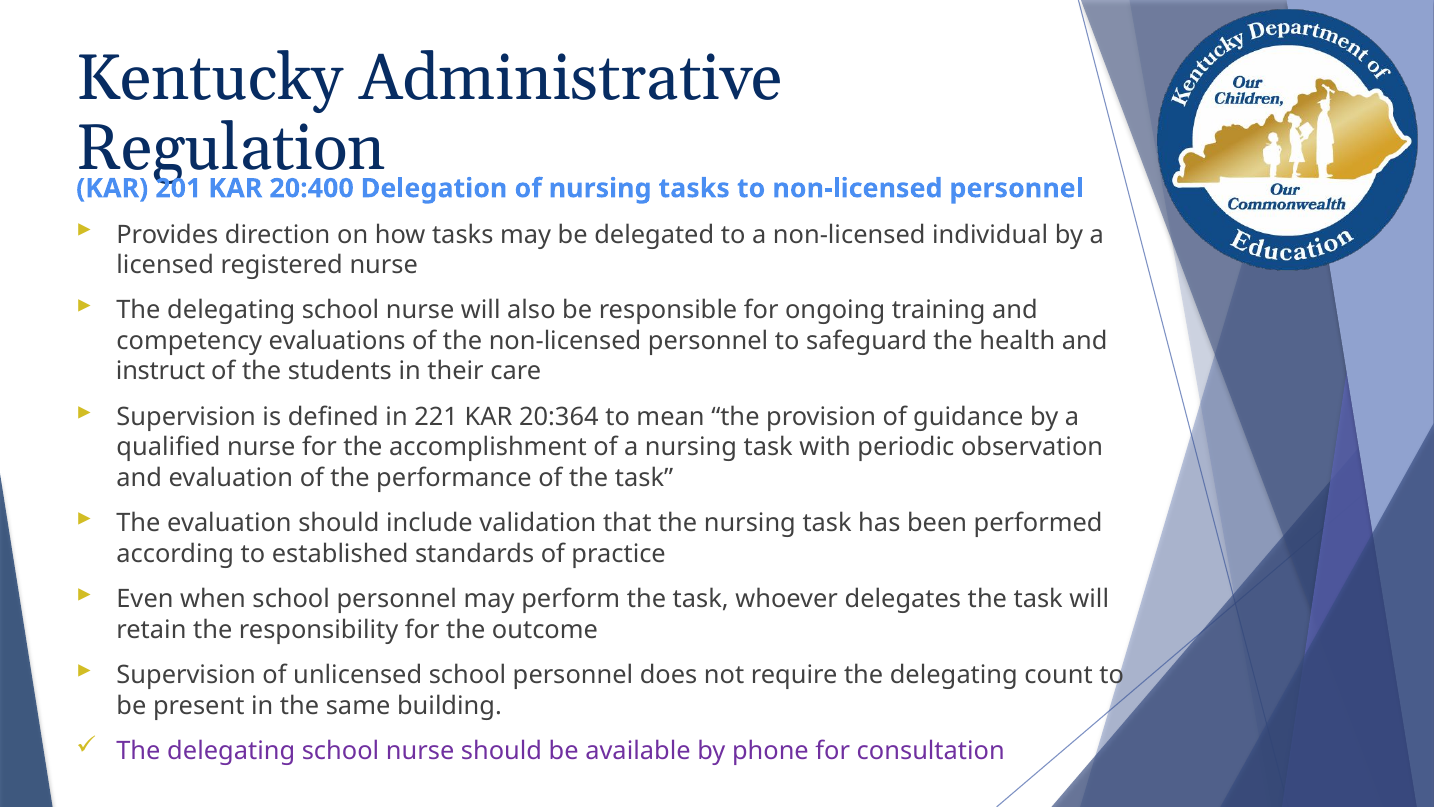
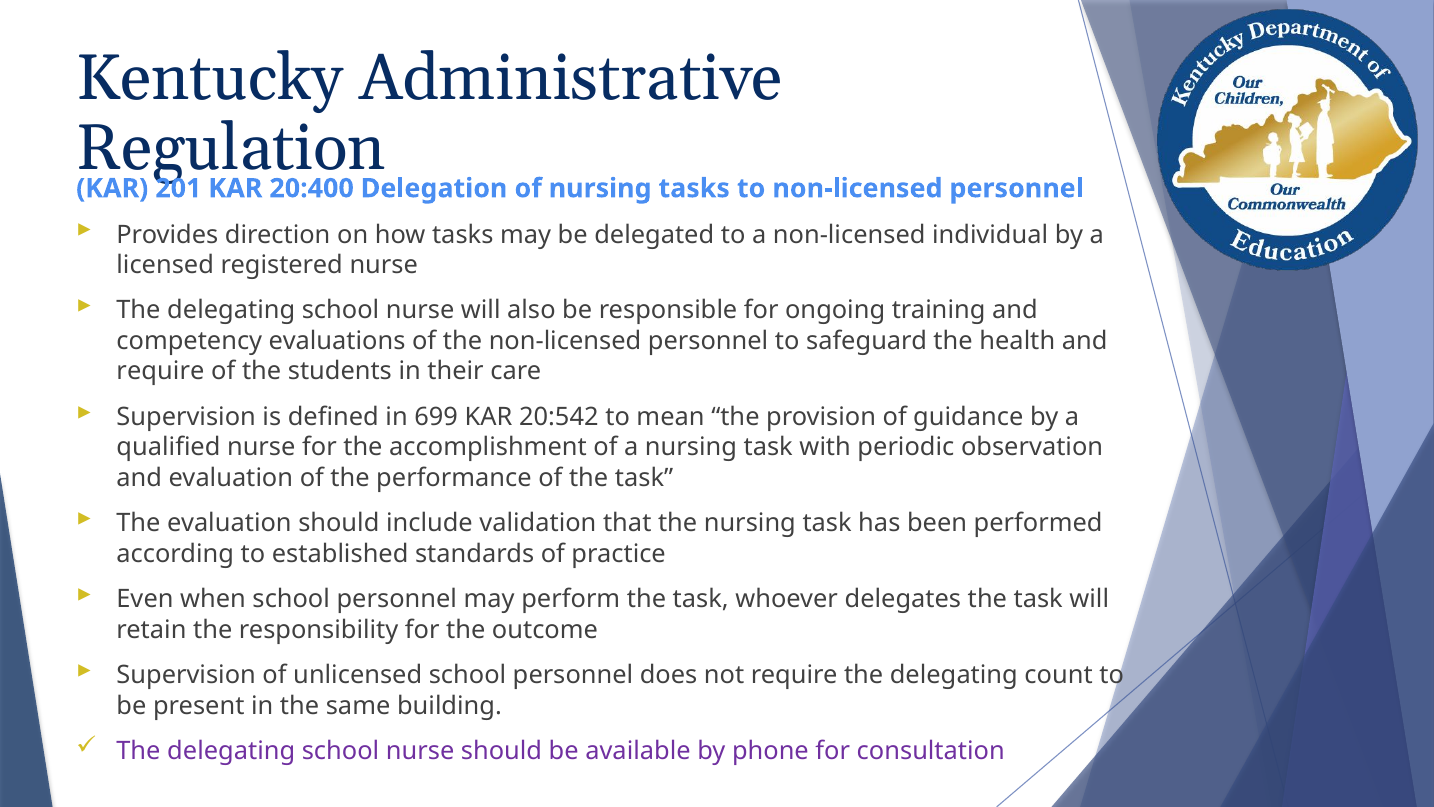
instruct at (161, 371): instruct -> require
221: 221 -> 699
20:364: 20:364 -> 20:542
